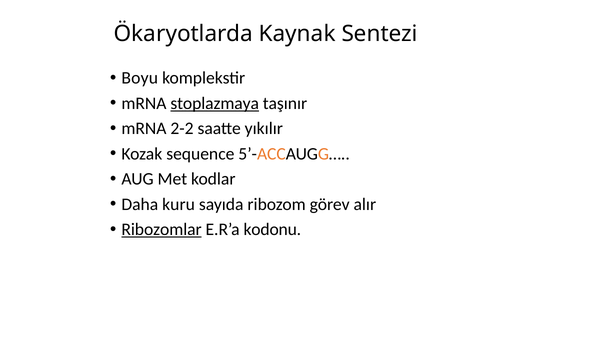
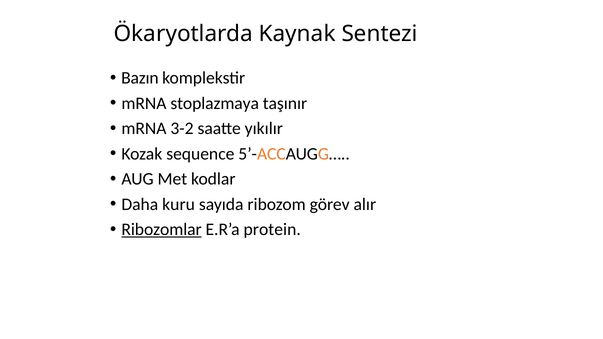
Boyu: Boyu -> Bazın
stoplazmaya underline: present -> none
2-2: 2-2 -> 3-2
kodonu: kodonu -> protein
